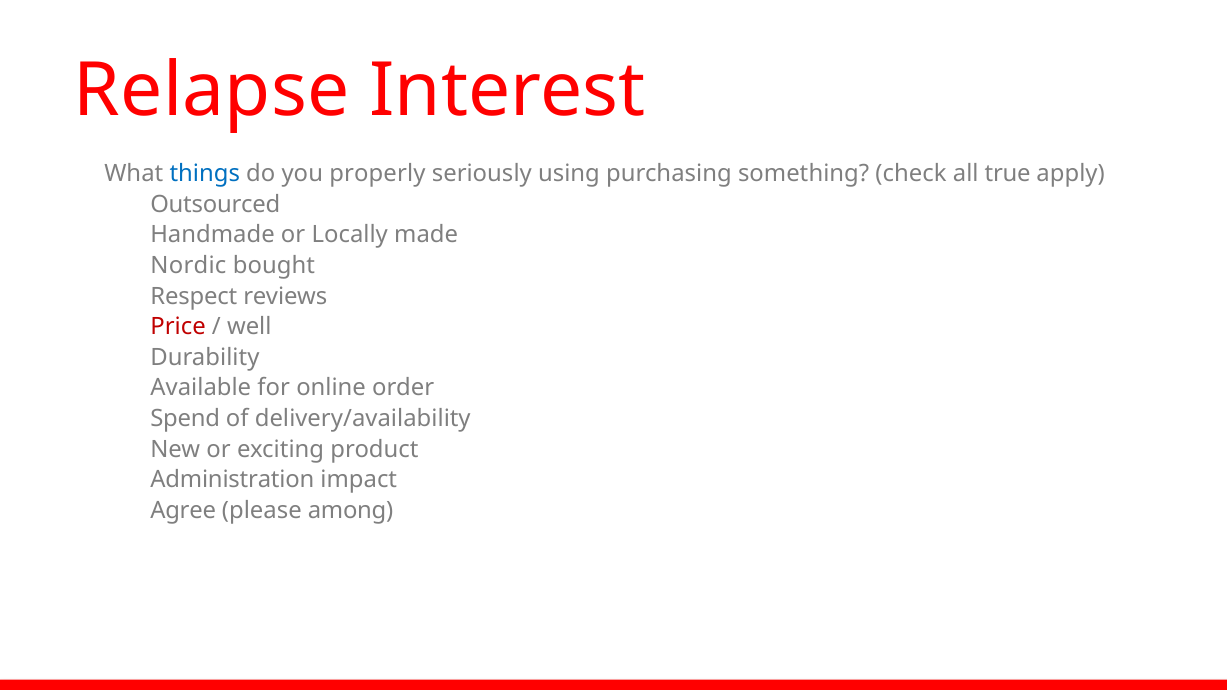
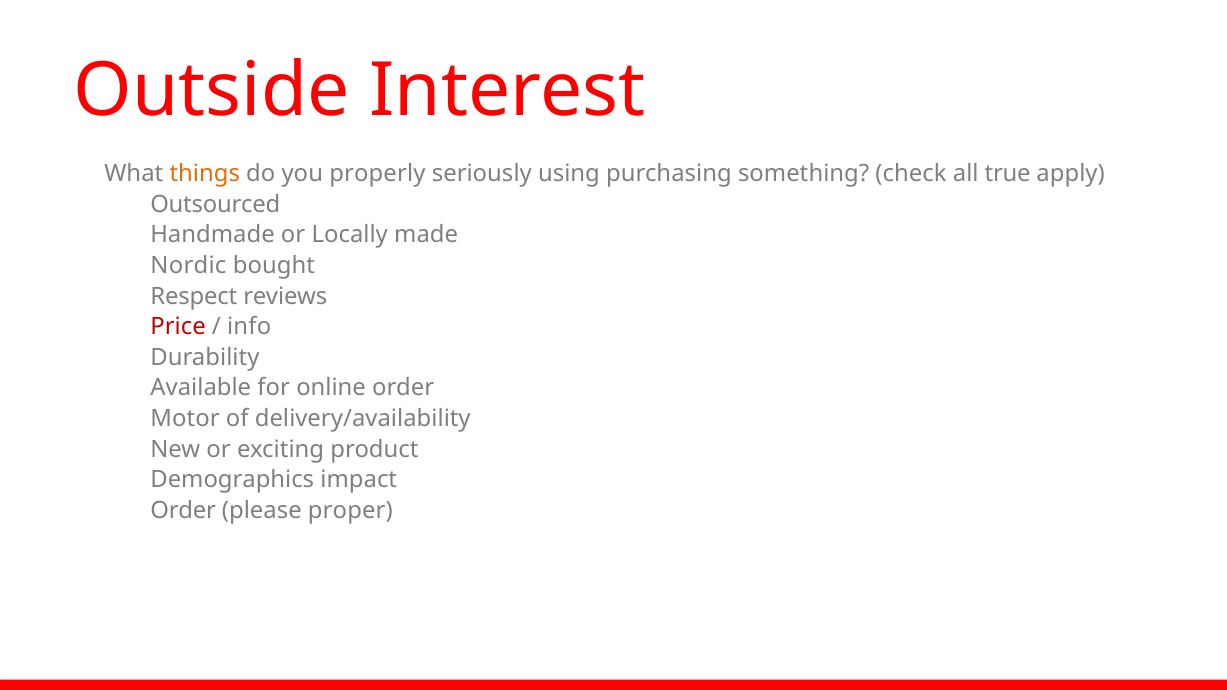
Relapse: Relapse -> Outside
things colour: blue -> orange
well: well -> info
Spend: Spend -> Motor
Administration: Administration -> Demographics
Agree at (183, 511): Agree -> Order
among: among -> proper
